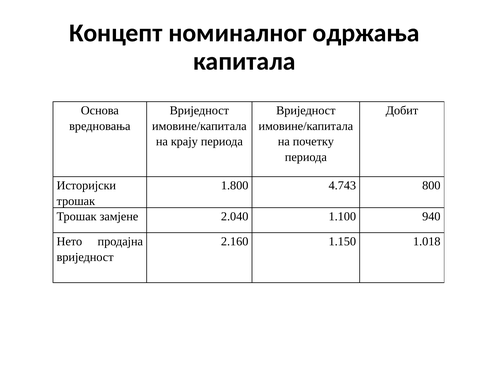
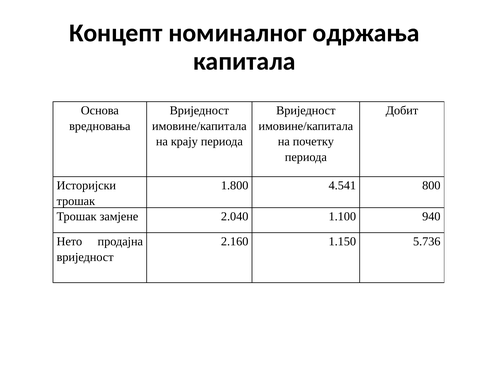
4.743: 4.743 -> 4.541
1.018: 1.018 -> 5.736
